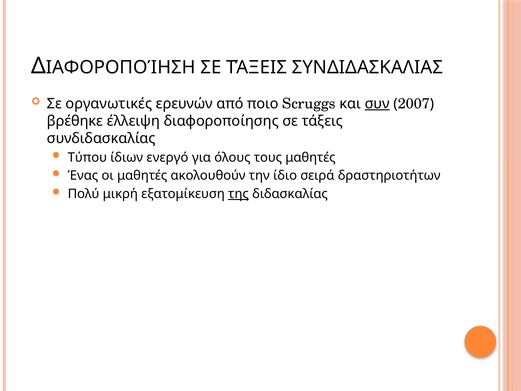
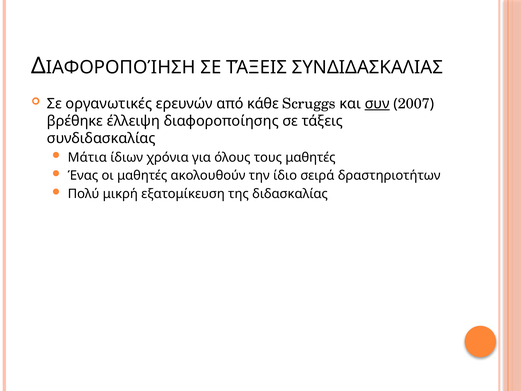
ποιο: ποιο -> κάθε
Τύπου: Τύπου -> Μάτια
ενεργό: ενεργό -> χρόνια
της underline: present -> none
